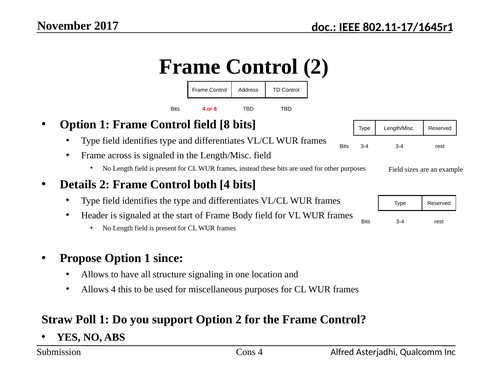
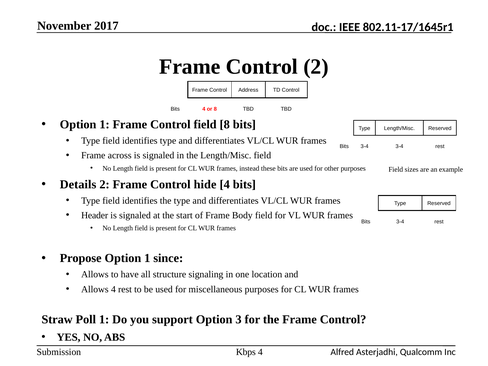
both: both -> hide
4 this: this -> rest
Option 2: 2 -> 3
Cons: Cons -> Kbps
